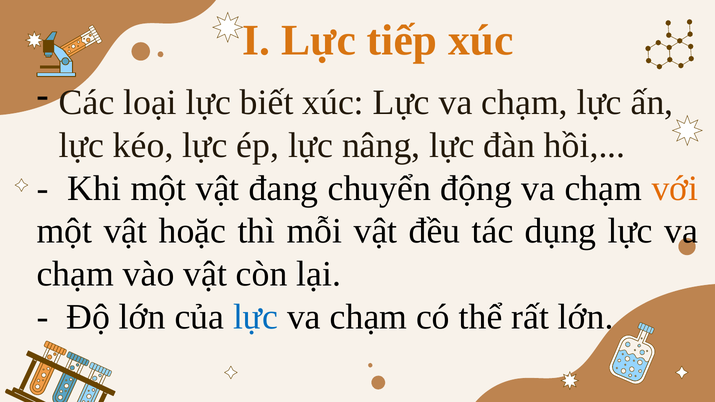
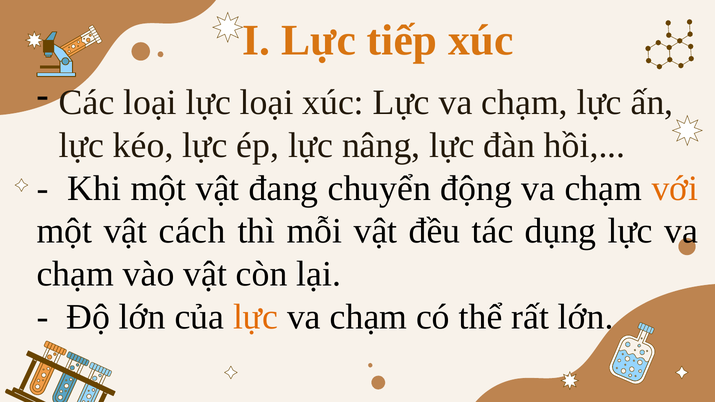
lực biết: biết -> loại
hoặc: hoặc -> cách
lực at (256, 317) colour: blue -> orange
